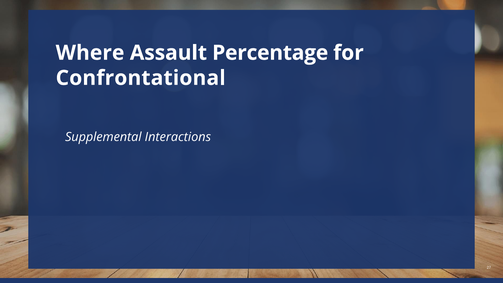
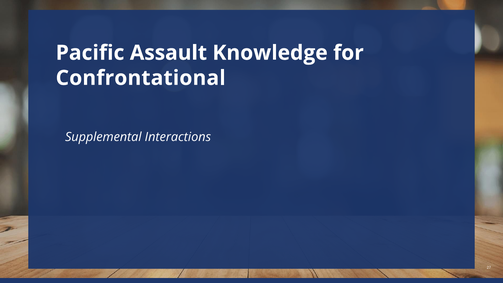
Where: Where -> Pacific
Percentage: Percentage -> Knowledge
